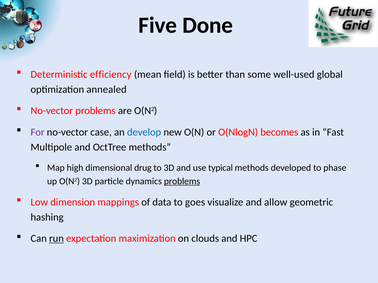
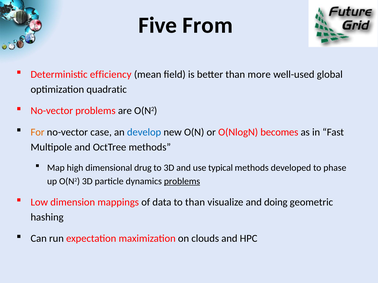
Done: Done -> From
some: some -> more
annealed: annealed -> quadratic
For colour: purple -> orange
to goes: goes -> than
allow: allow -> doing
run underline: present -> none
